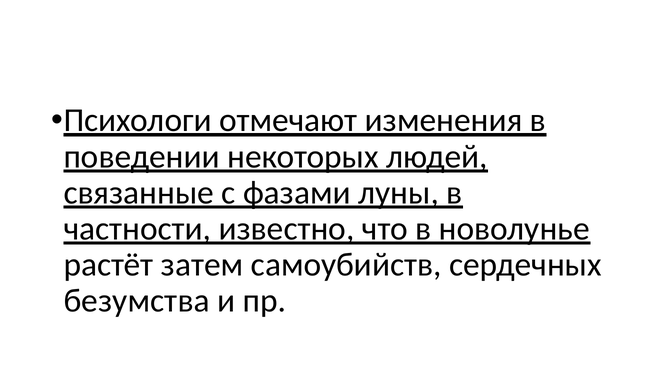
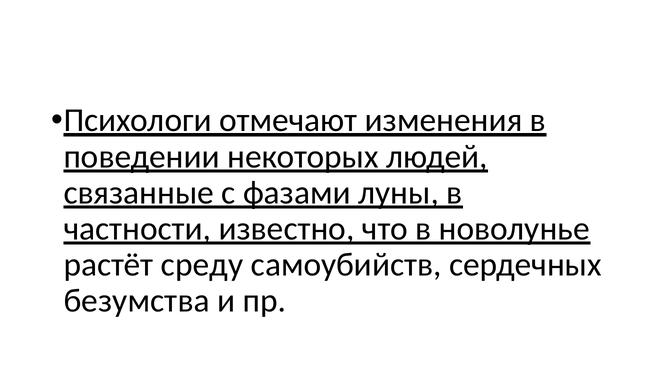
затем: затем -> среду
